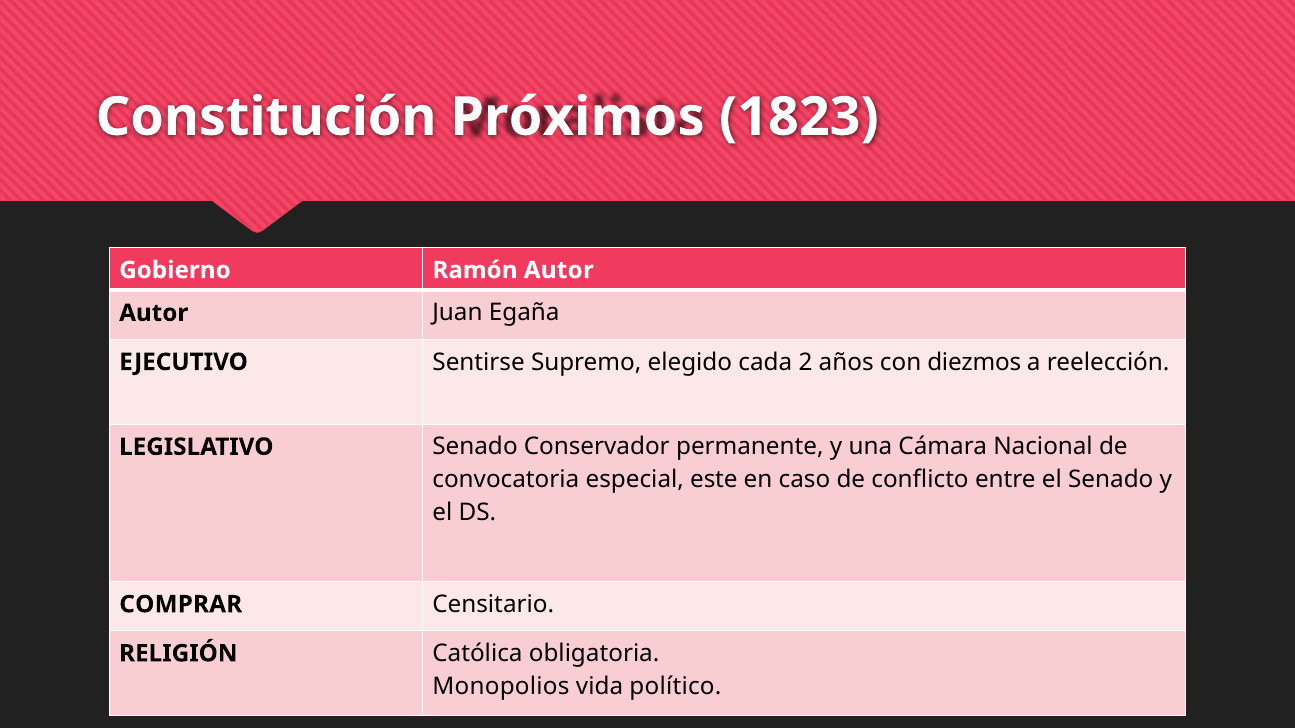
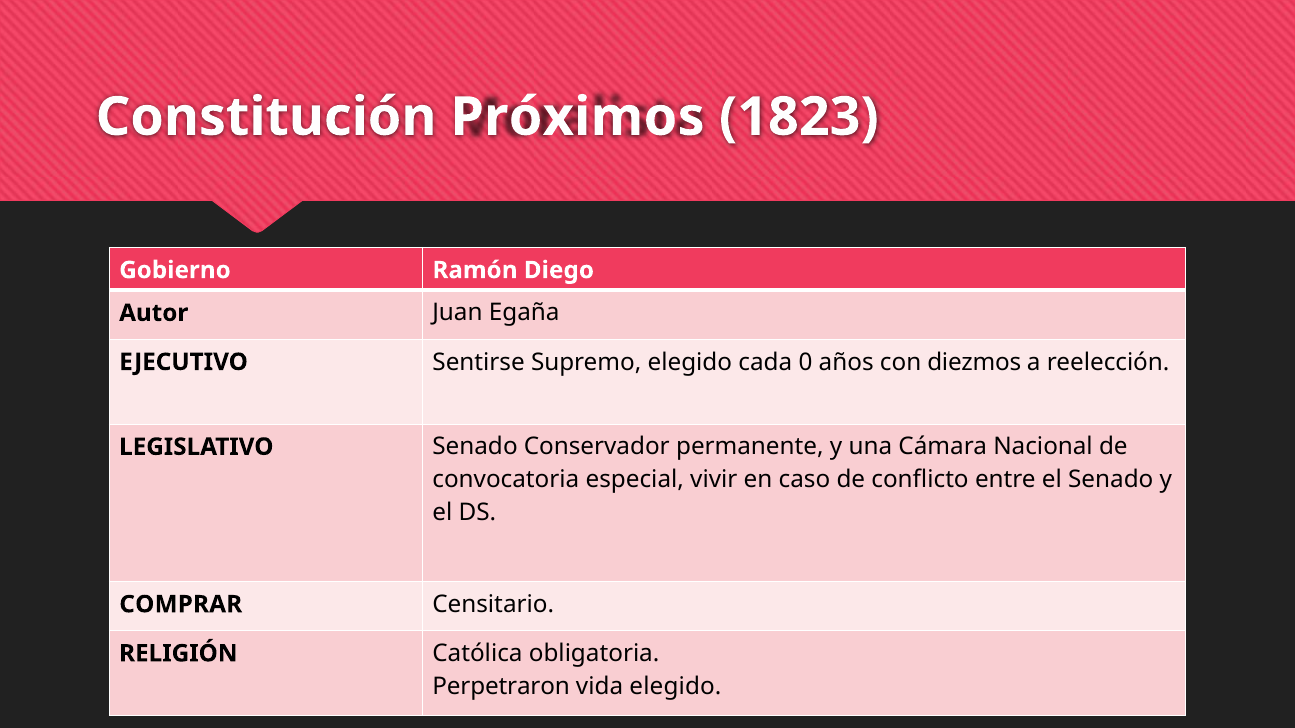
Ramón Autor: Autor -> Diego
2: 2 -> 0
este: este -> vivir
Monopolios: Monopolios -> Perpetraron
vida político: político -> elegido
